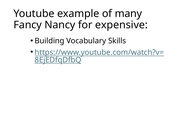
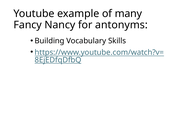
expensive: expensive -> antonyms
